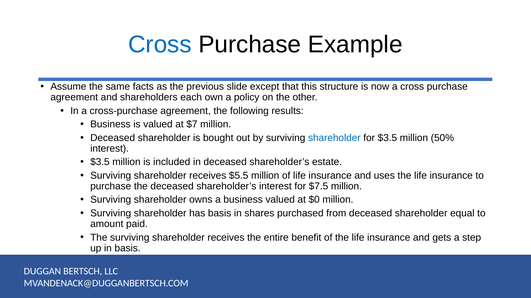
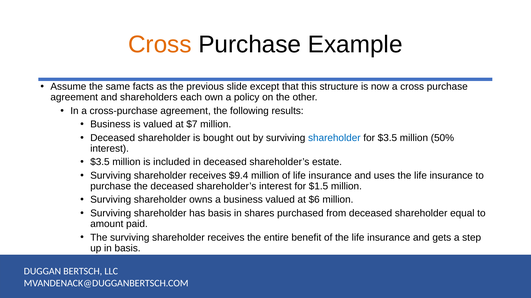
Cross at (160, 45) colour: blue -> orange
$5.5: $5.5 -> $9.4
$7.5: $7.5 -> $1.5
$0: $0 -> $6
